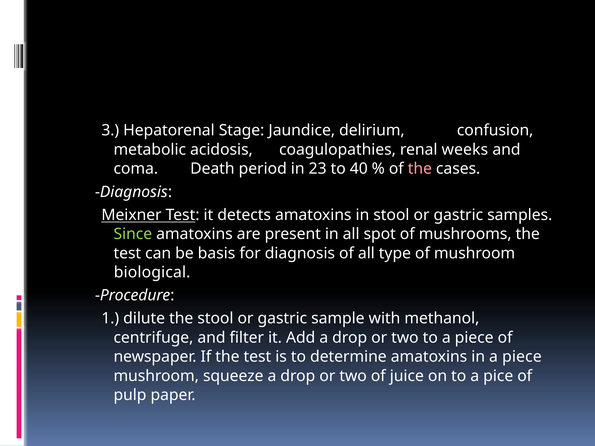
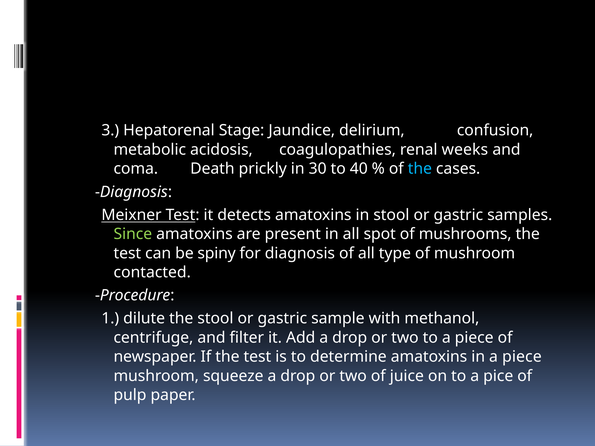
period: period -> prickly
23: 23 -> 30
the at (420, 169) colour: pink -> light blue
basis: basis -> spiny
biological: biological -> contacted
